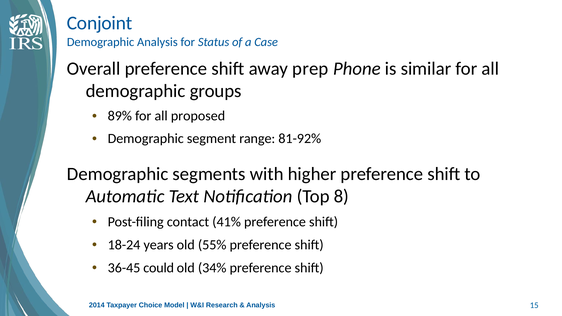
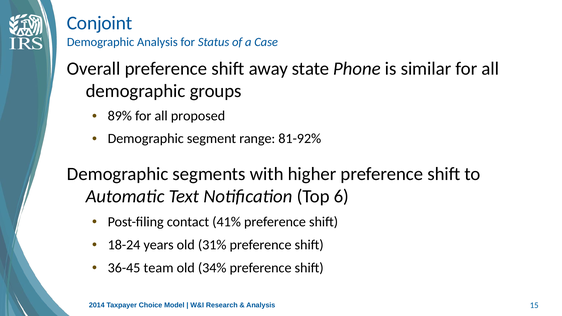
prep: prep -> state
8: 8 -> 6
55%: 55% -> 31%
could: could -> team
